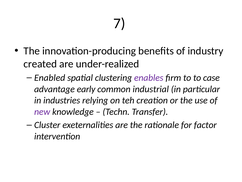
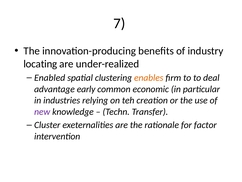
created: created -> locating
enables colour: purple -> orange
case: case -> deal
industrial: industrial -> economic
